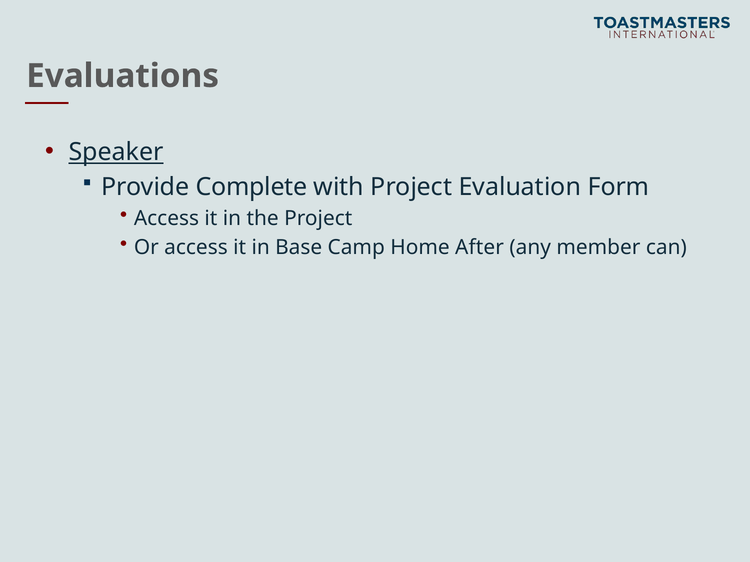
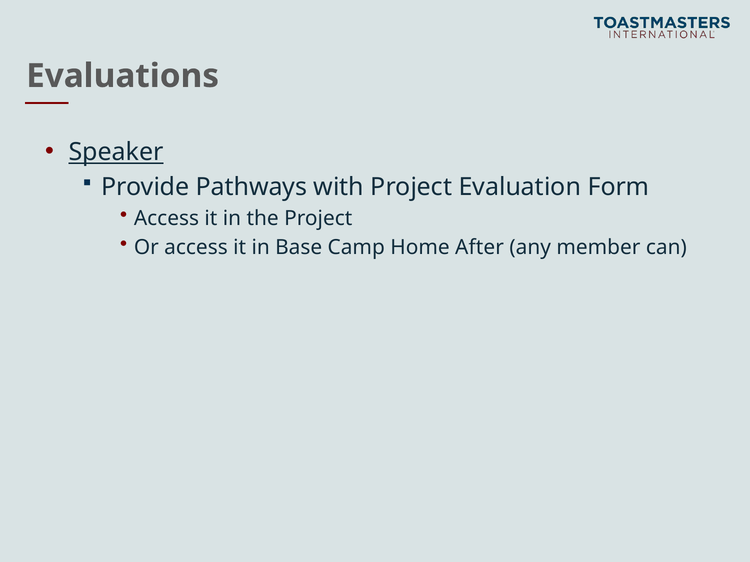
Complete: Complete -> Pathways
